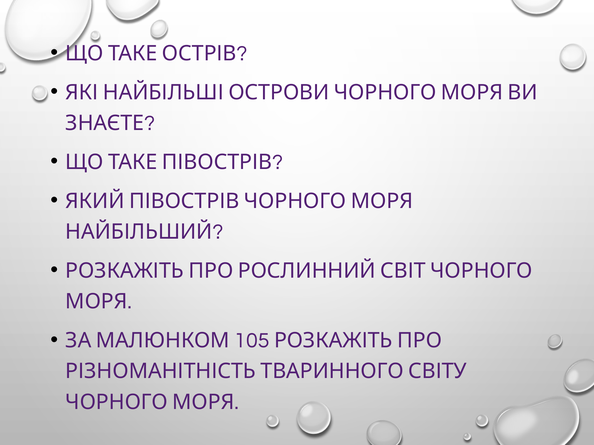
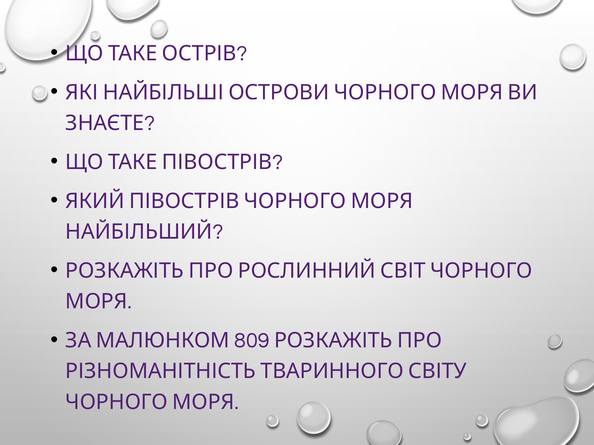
105: 105 -> 809
